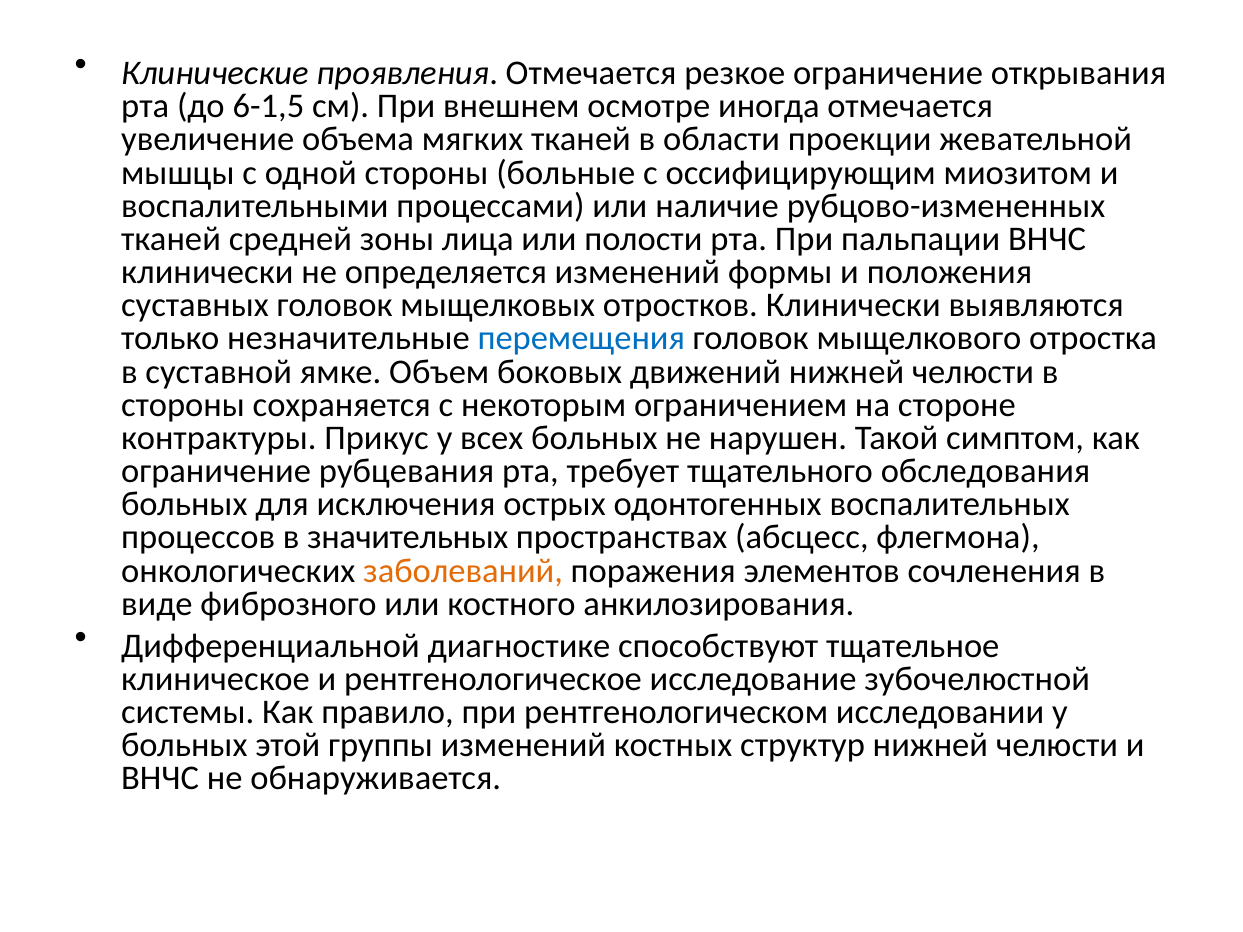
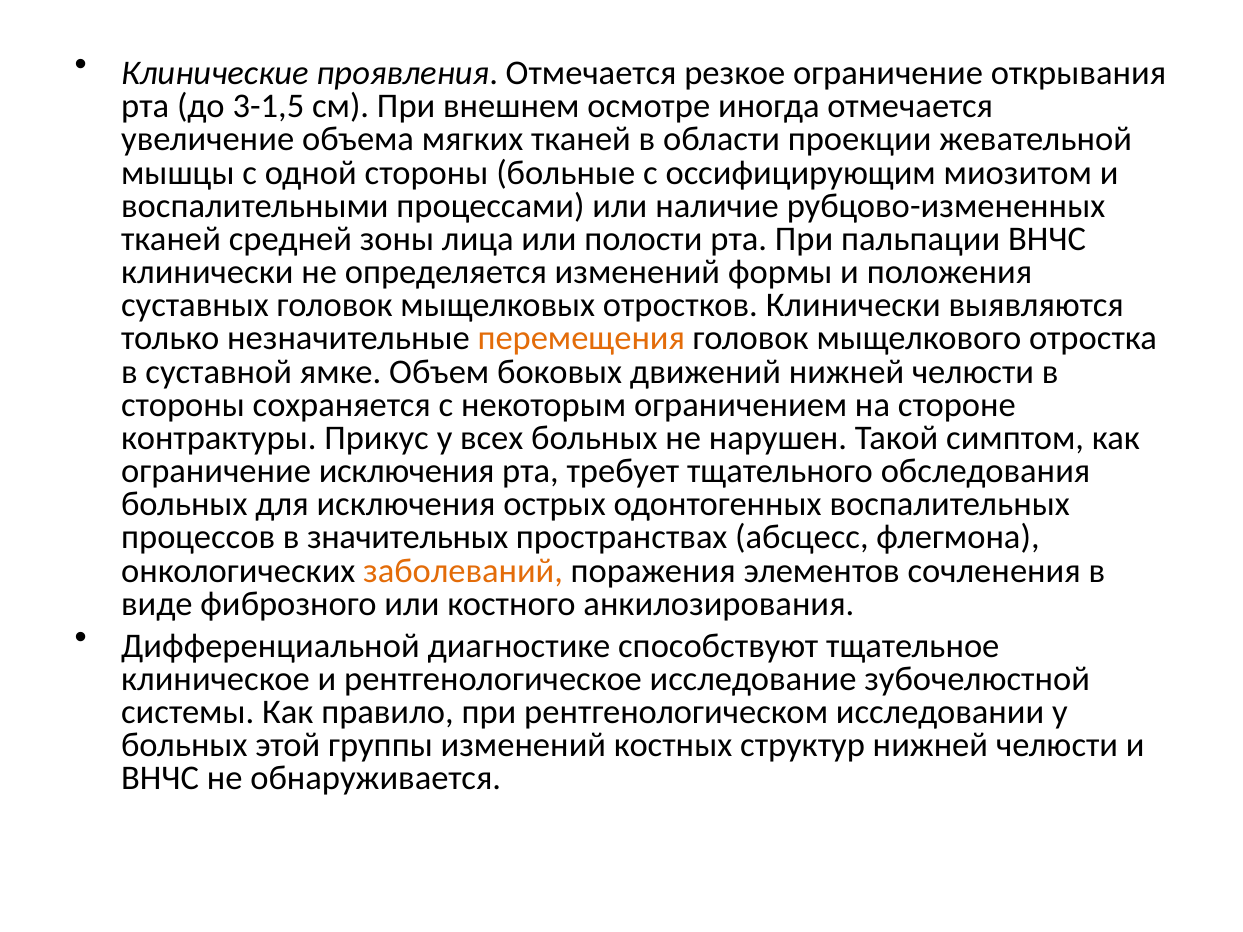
6-1,5: 6-1,5 -> 3-1,5
перемещения colour: blue -> orange
ограничение рубцевания: рубцевания -> исключения
